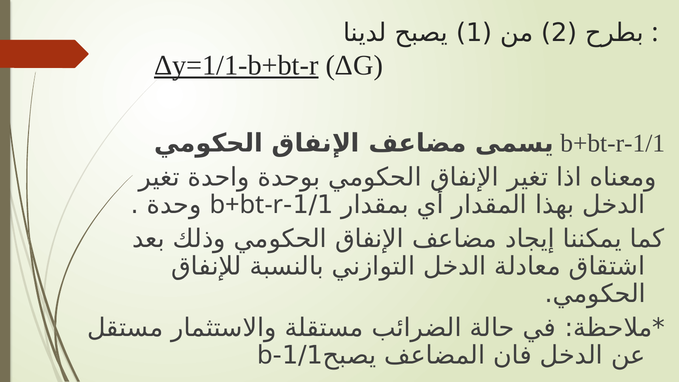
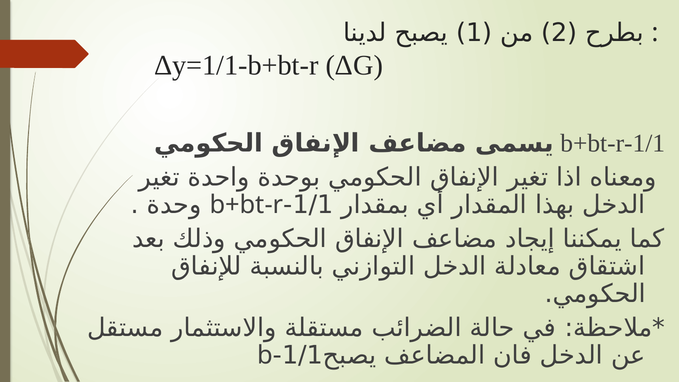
Δy=1/1-b+bt-r underline: present -> none
